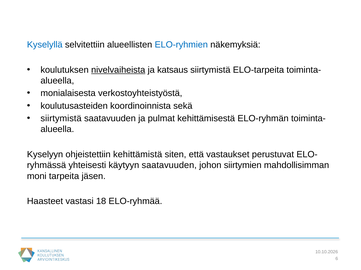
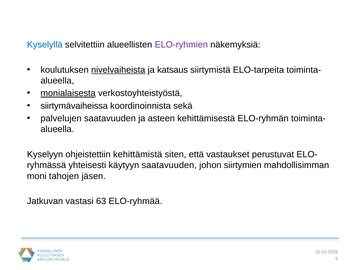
ELO-ryhmien colour: blue -> purple
monialaisesta underline: none -> present
koulutusasteiden: koulutusasteiden -> siirtymävaiheissa
siirtymistä at (61, 119): siirtymistä -> palvelujen
pulmat: pulmat -> asteen
tarpeita: tarpeita -> tahojen
Haasteet: Haasteet -> Jatkuvan
18: 18 -> 63
